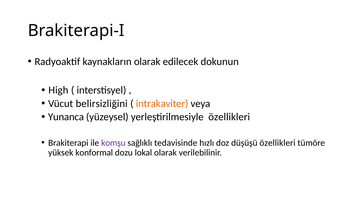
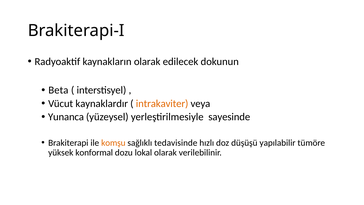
High: High -> Beta
belirsizliğini: belirsizliğini -> kaynaklardır
yerleştirilmesiyle özellikleri: özellikleri -> sayesinde
komşu colour: purple -> orange
düşüşü özellikleri: özellikleri -> yapılabilir
